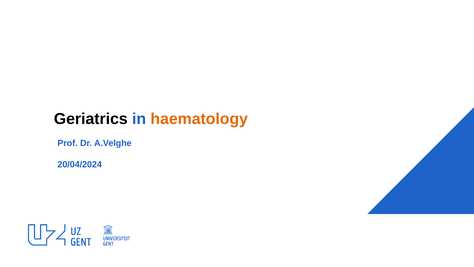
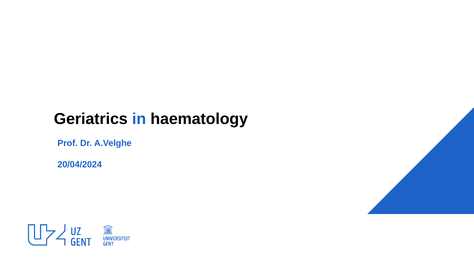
haematology colour: orange -> black
